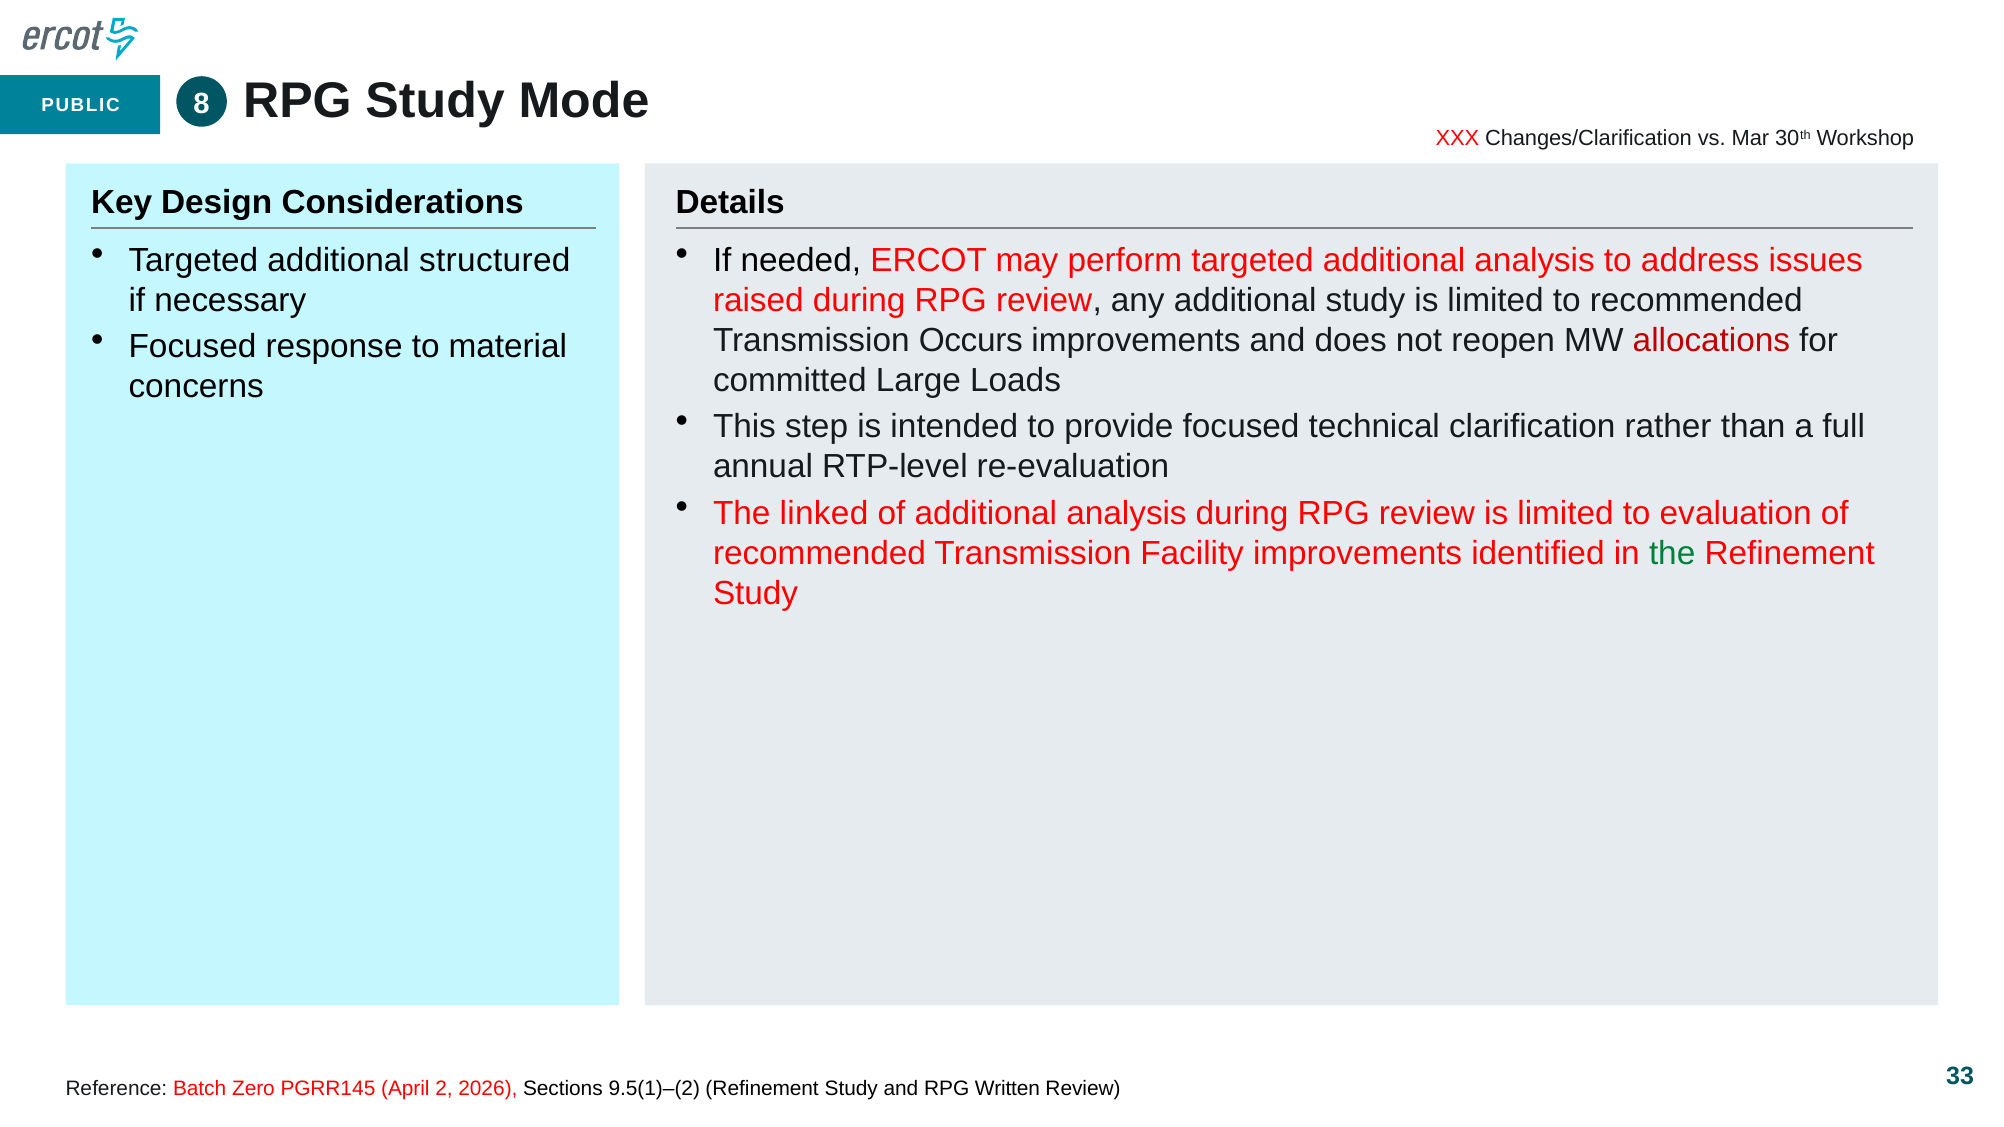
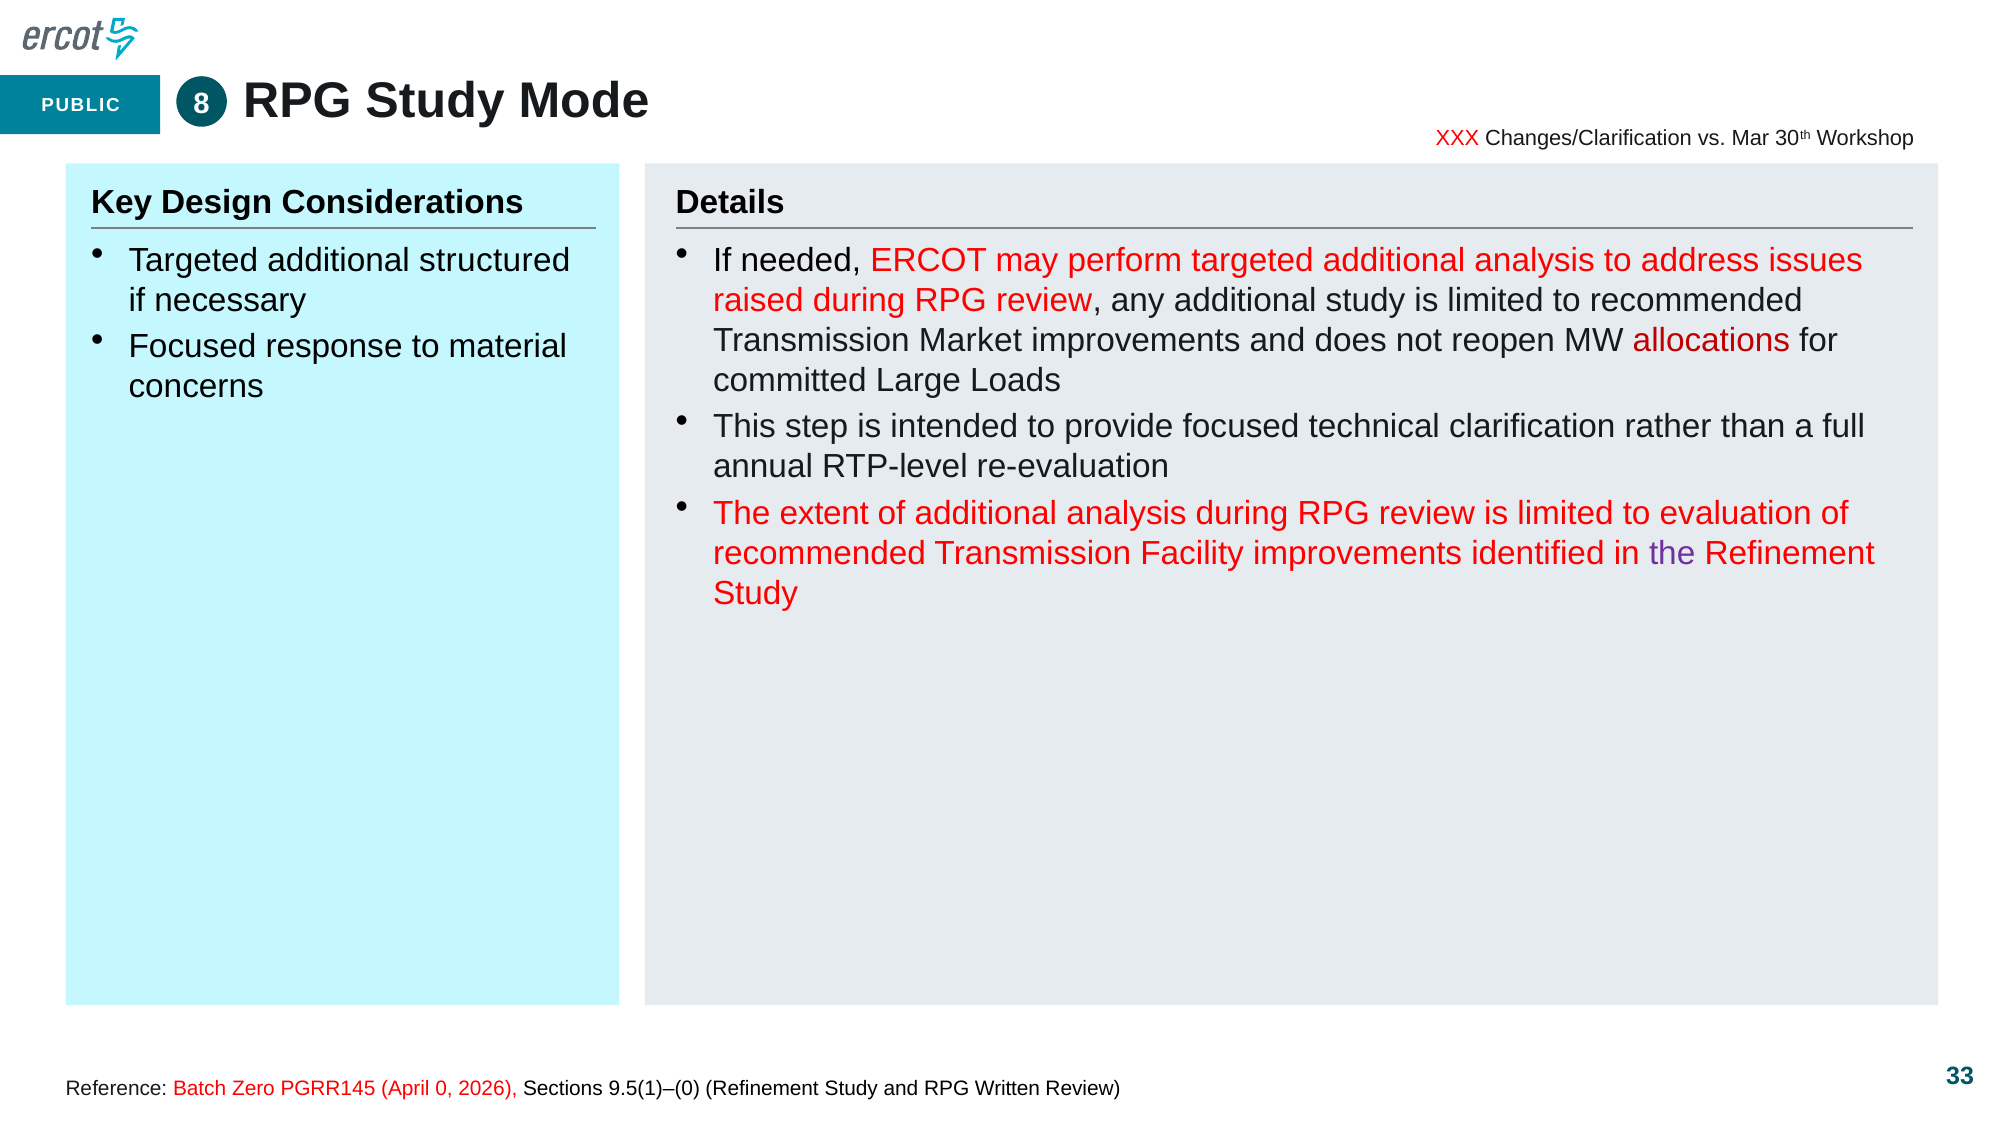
Occurs: Occurs -> Market
linked: linked -> extent
the at (1672, 553) colour: green -> purple
2: 2 -> 0
9.5(1)–(2: 9.5(1)–(2 -> 9.5(1)–(0
